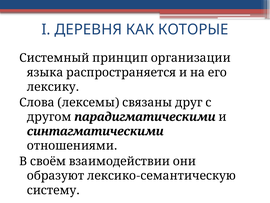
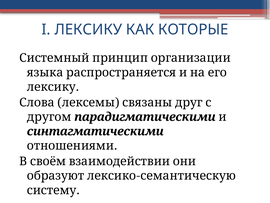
I ДЕРЕВНЯ: ДЕРЕВНЯ -> ЛЕКСИКУ
